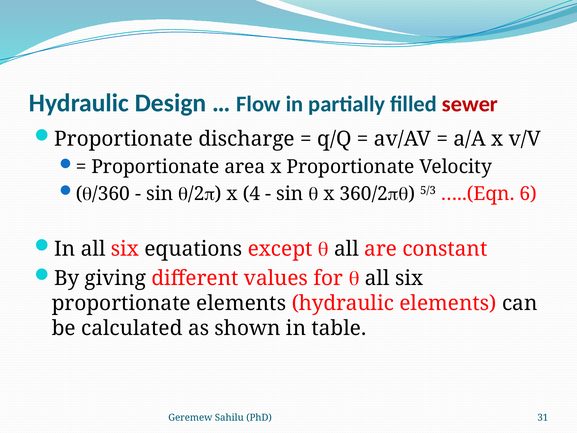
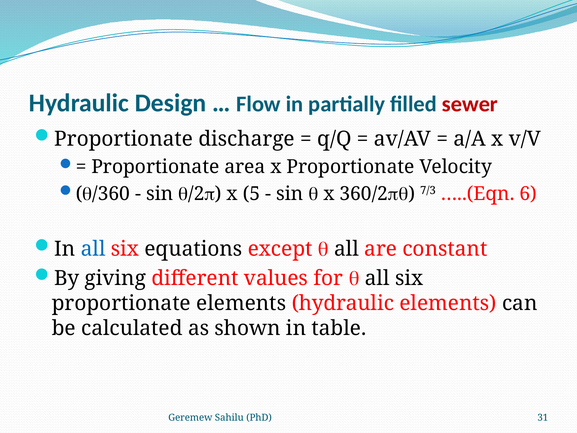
4: 4 -> 5
5/3: 5/3 -> 7/3
all at (93, 249) colour: black -> blue
